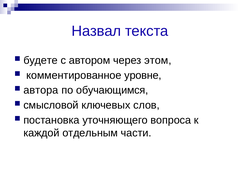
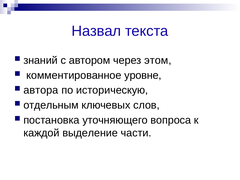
будете: будете -> знаний
обучающимся: обучающимся -> историческую
смысловой: смысловой -> отдельным
отдельным: отдельным -> выделение
